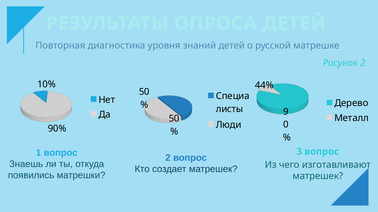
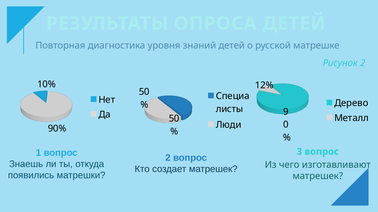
44%: 44% -> 12%
